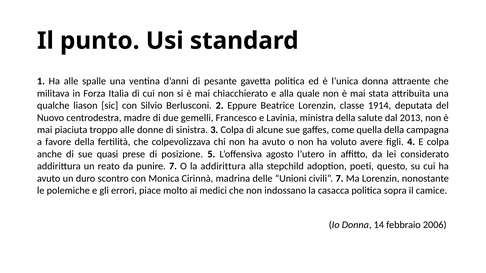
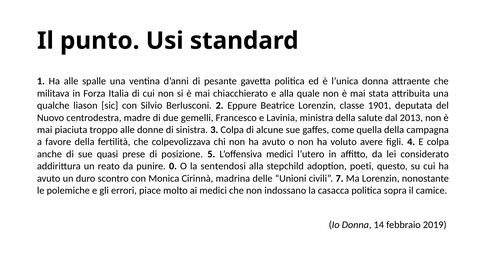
1914: 1914 -> 1901
L’offensiva agosto: agosto -> medici
punire 7: 7 -> 0
la addirittura: addirittura -> sentendosi
2006: 2006 -> 2019
